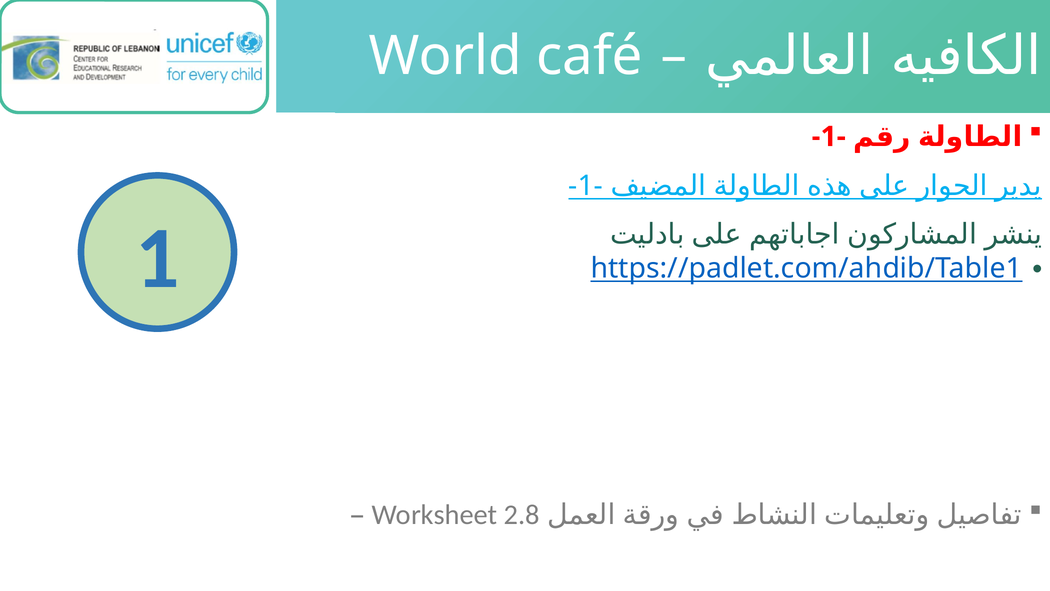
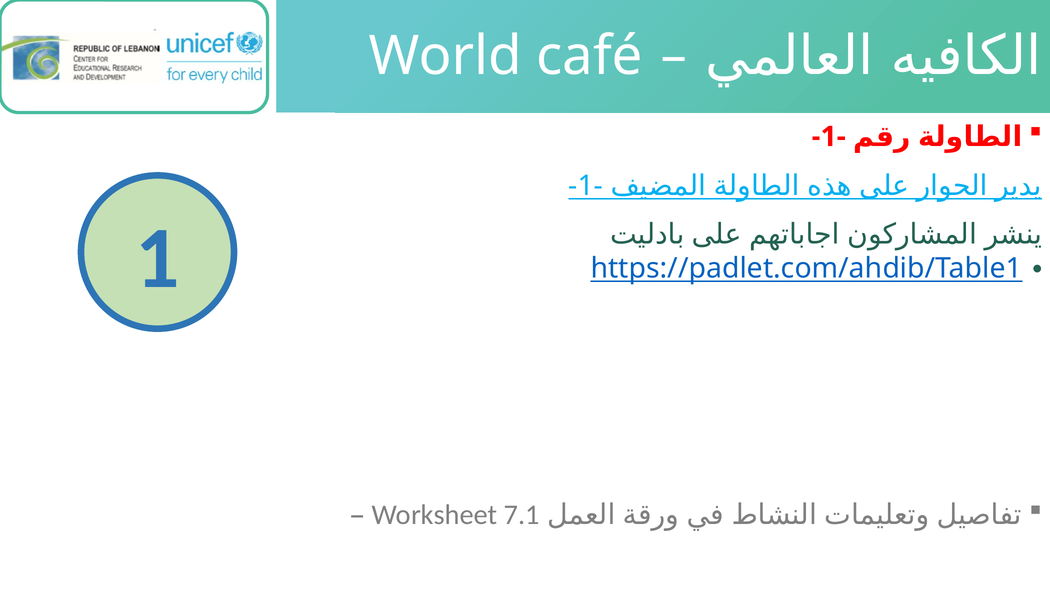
2.8: 2.8 -> 7.1
